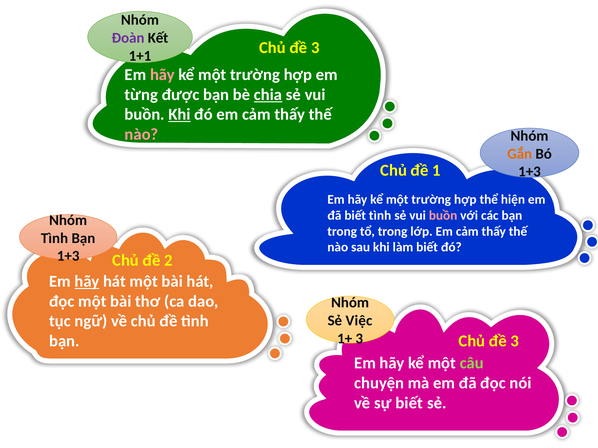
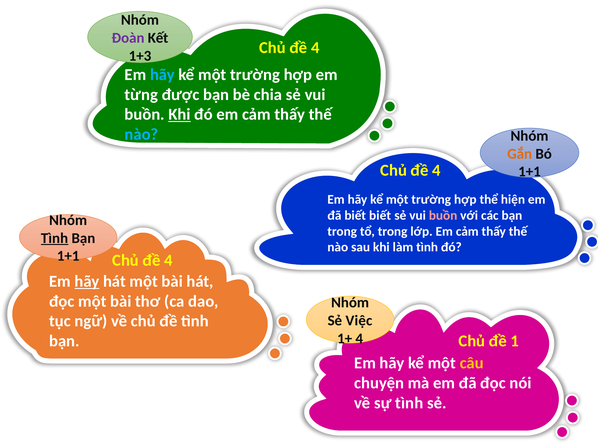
3 at (315, 48): 3 -> 4
1+1: 1+1 -> 1+3
hãy at (162, 75) colour: pink -> light blue
chia underline: present -> none
nào at (141, 135) colour: pink -> light blue
1 at (436, 171): 1 -> 4
1+3 at (529, 172): 1+3 -> 1+1
biết tình: tình -> biết
Tình at (55, 238) underline: none -> present
làm biết: biết -> tình
1+3 at (68, 256): 1+3 -> 1+1
2 at (168, 261): 2 -> 4
1+ 3: 3 -> 4
3 at (515, 341): 3 -> 1
câu colour: light green -> yellow
sự biết: biết -> tình
